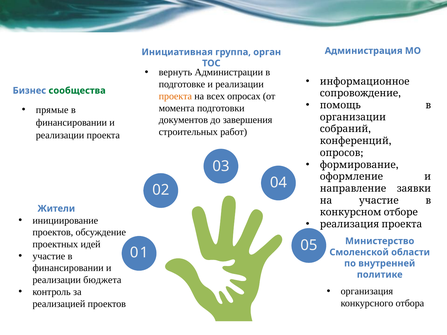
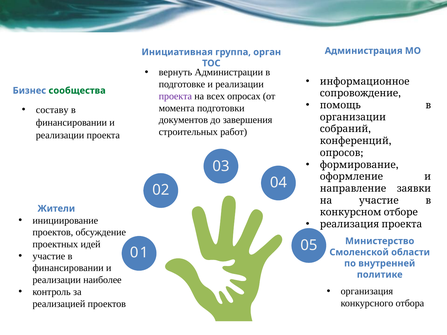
проекта at (175, 96) colour: orange -> purple
прямые: прямые -> составу
бюджета: бюджета -> наиболее
